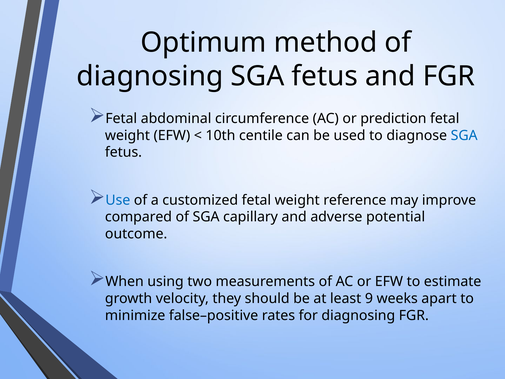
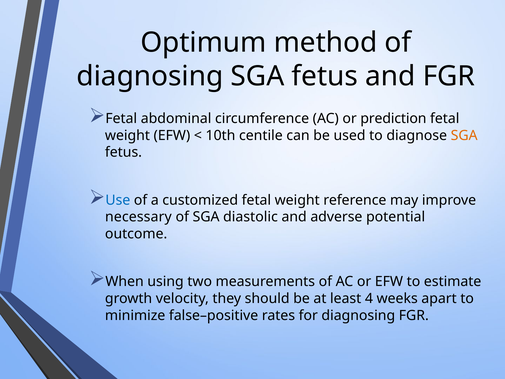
SGA at (464, 135) colour: blue -> orange
compared: compared -> necessary
capillary: capillary -> diastolic
9: 9 -> 4
